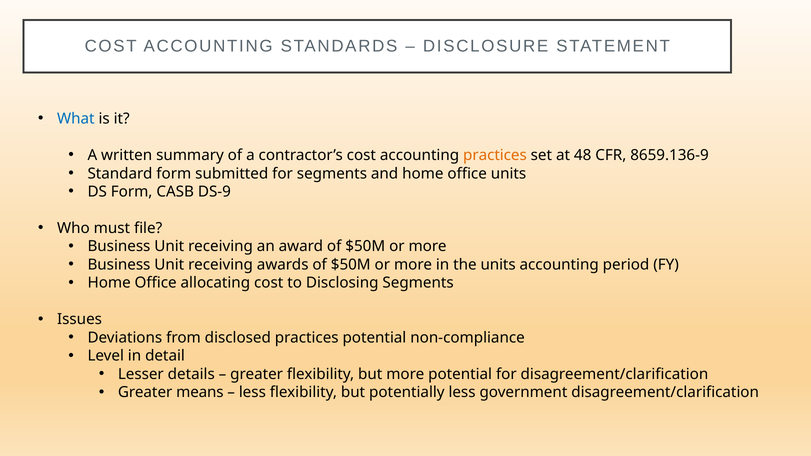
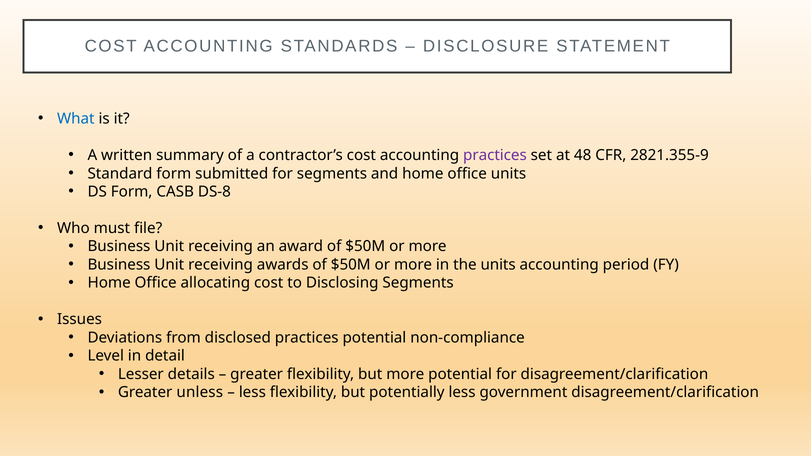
practices at (495, 155) colour: orange -> purple
8659.136-9: 8659.136-9 -> 2821.355-9
DS-9: DS-9 -> DS-8
means: means -> unless
